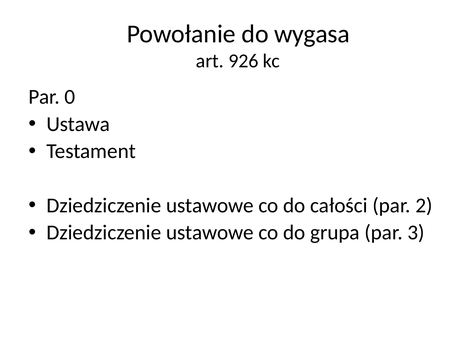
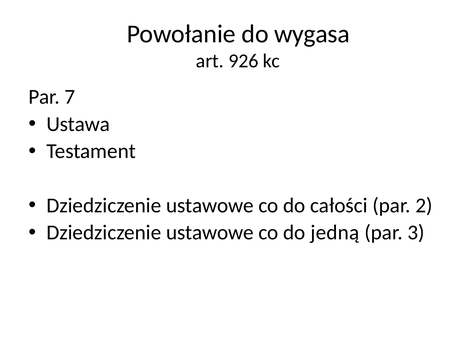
0: 0 -> 7
grupa: grupa -> jedną
